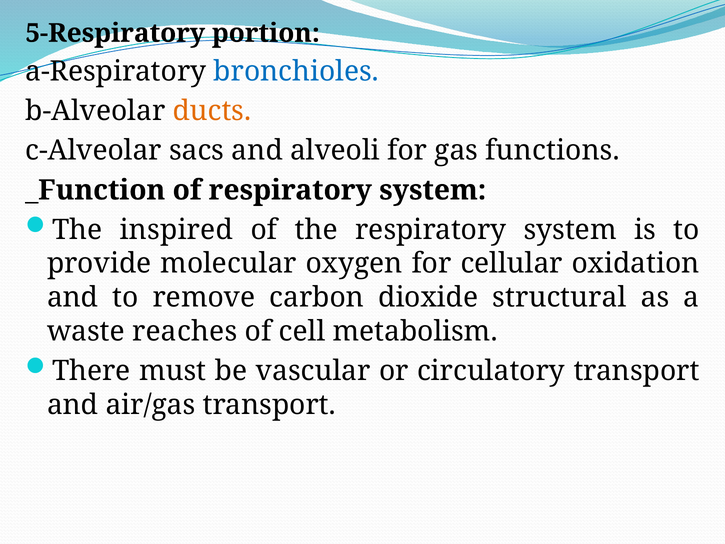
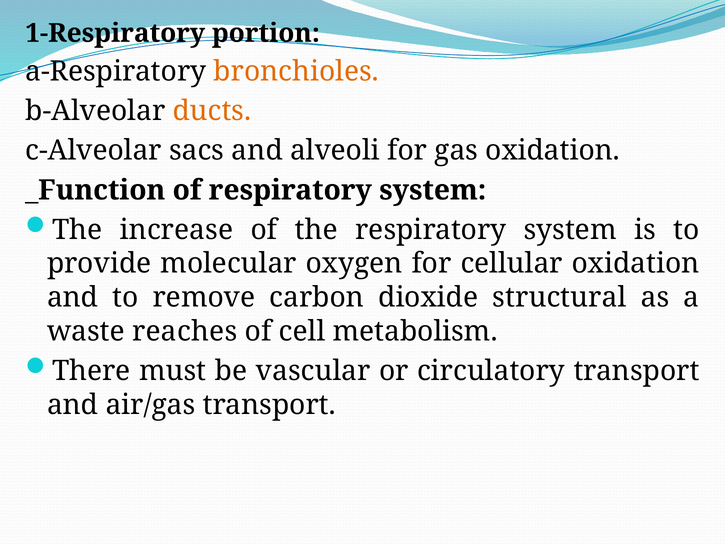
5-Respiratory: 5-Respiratory -> 1-Respiratory
bronchioles colour: blue -> orange
gas functions: functions -> oxidation
inspired: inspired -> increase
